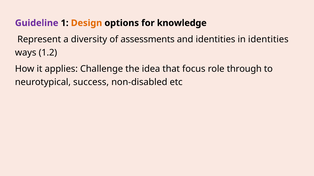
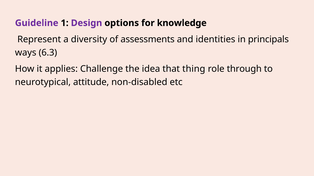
Design colour: orange -> purple
in identities: identities -> principals
1.2: 1.2 -> 6.3
focus: focus -> thing
success: success -> attitude
